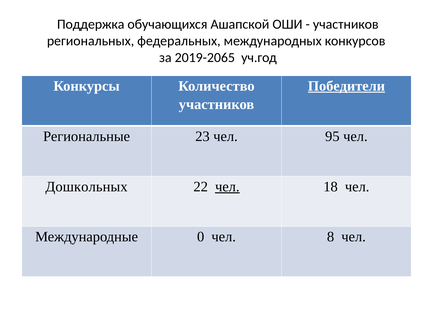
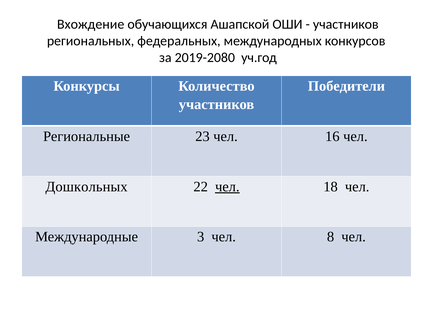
Поддержка: Поддержка -> Вхождение
2019-2065: 2019-2065 -> 2019-2080
Победители underline: present -> none
95: 95 -> 16
0: 0 -> 3
